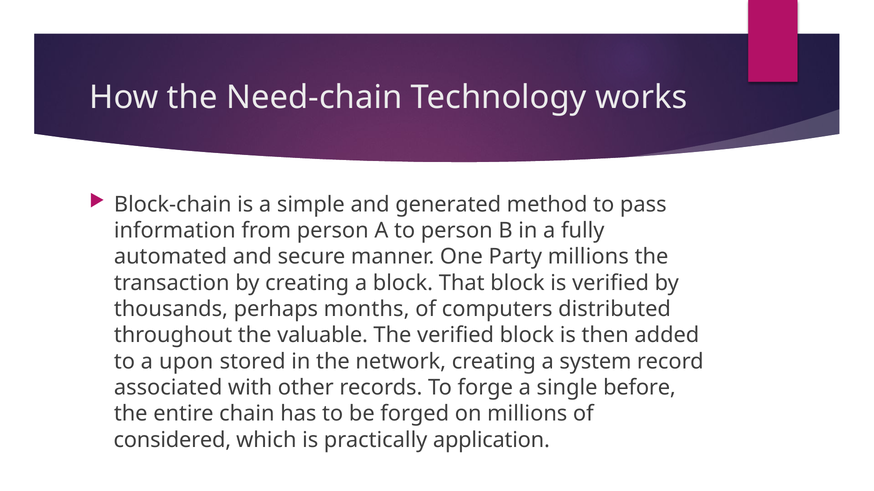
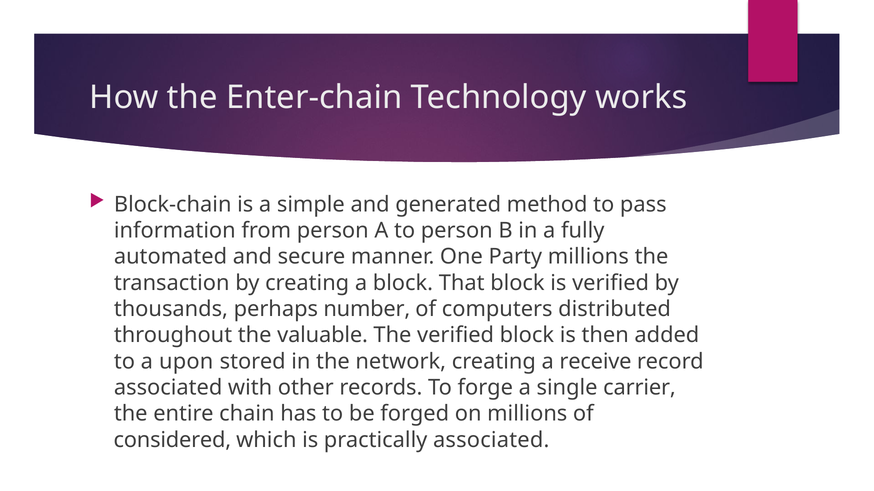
Need-chain: Need-chain -> Enter-chain
months: months -> number
system: system -> receive
before: before -> carrier
practically application: application -> associated
